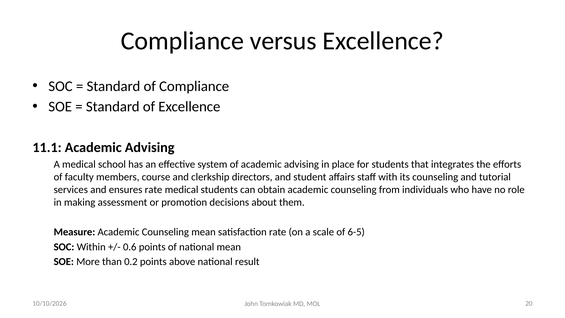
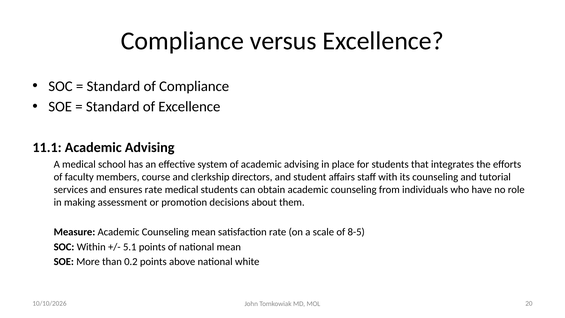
6-5: 6-5 -> 8-5
0.6: 0.6 -> 5.1
result: result -> white
